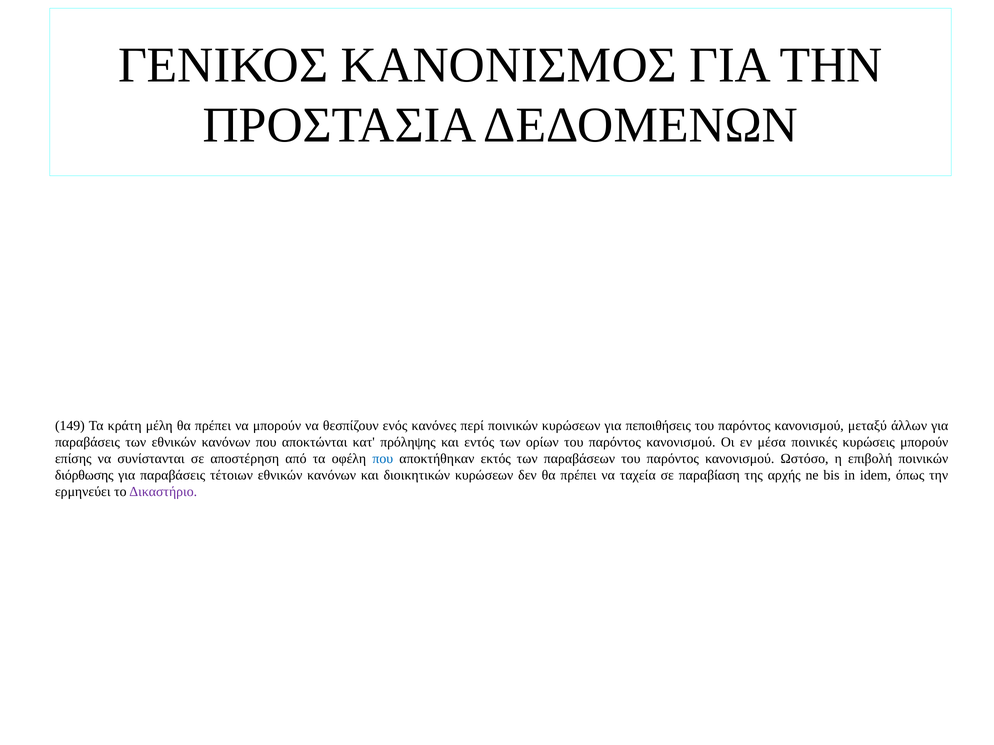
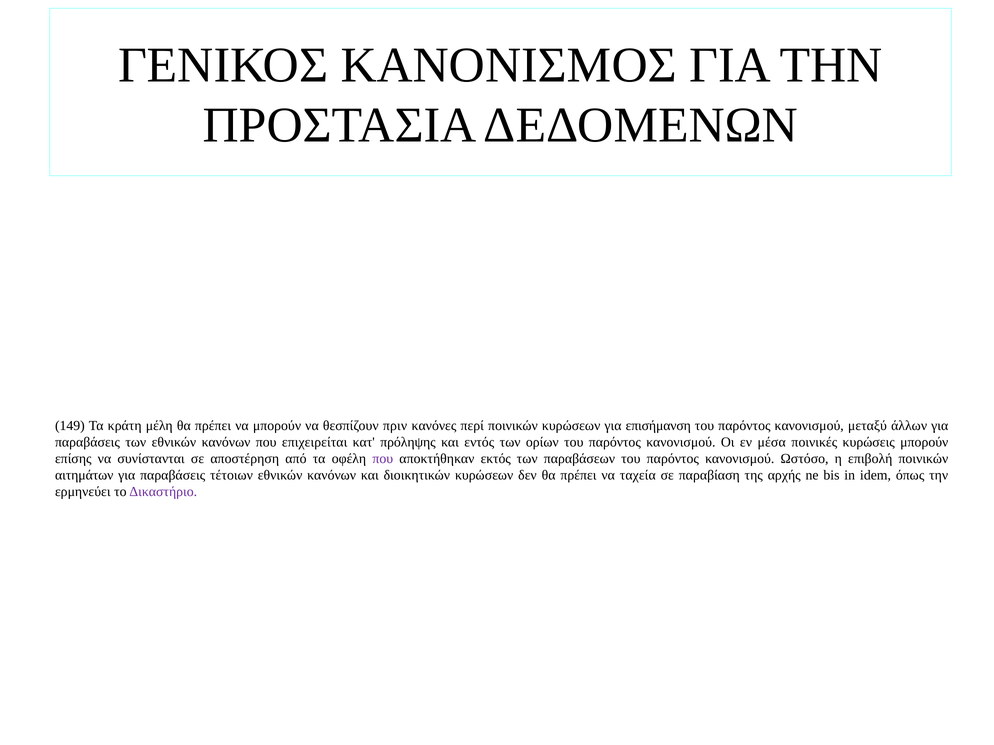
ενός: ενός -> πριν
πεποιθήσεις: πεποιθήσεις -> επισήμανση
αποκτώνται: αποκτώνται -> επιχειρείται
που at (383, 459) colour: blue -> purple
διόρθωσης: διόρθωσης -> αιτημάτων
